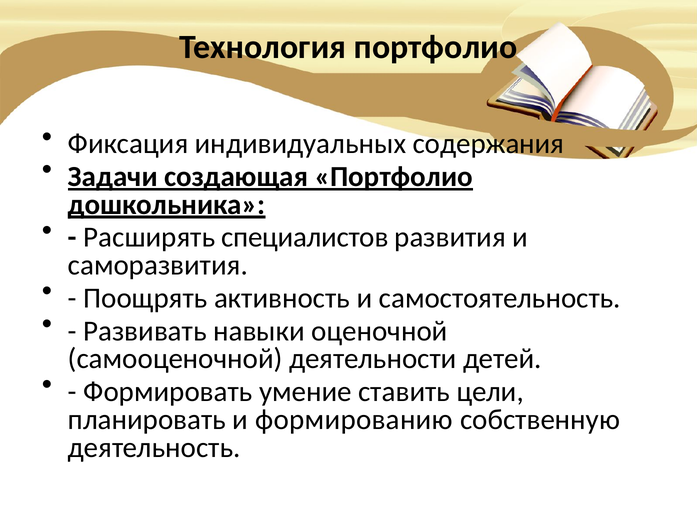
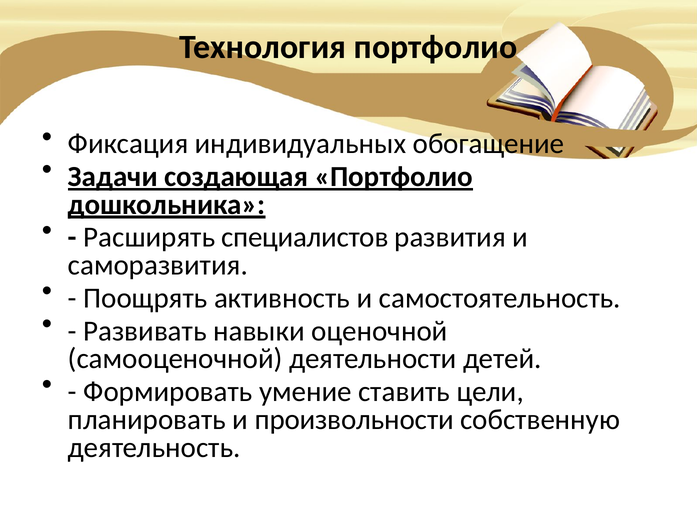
содержания: содержания -> обогащение
формированию: формированию -> произвольности
